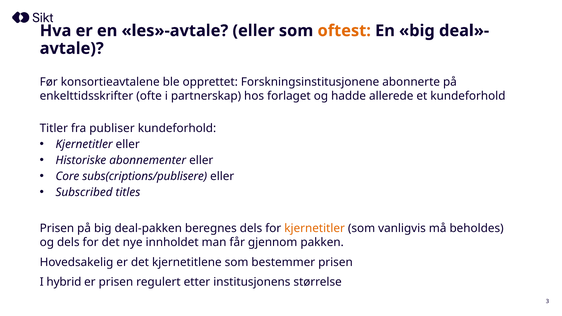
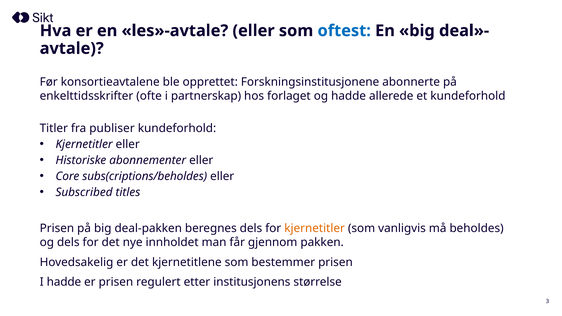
oftest colour: orange -> blue
subs(criptions/publisere: subs(criptions/publisere -> subs(criptions/beholdes
I hybrid: hybrid -> hadde
